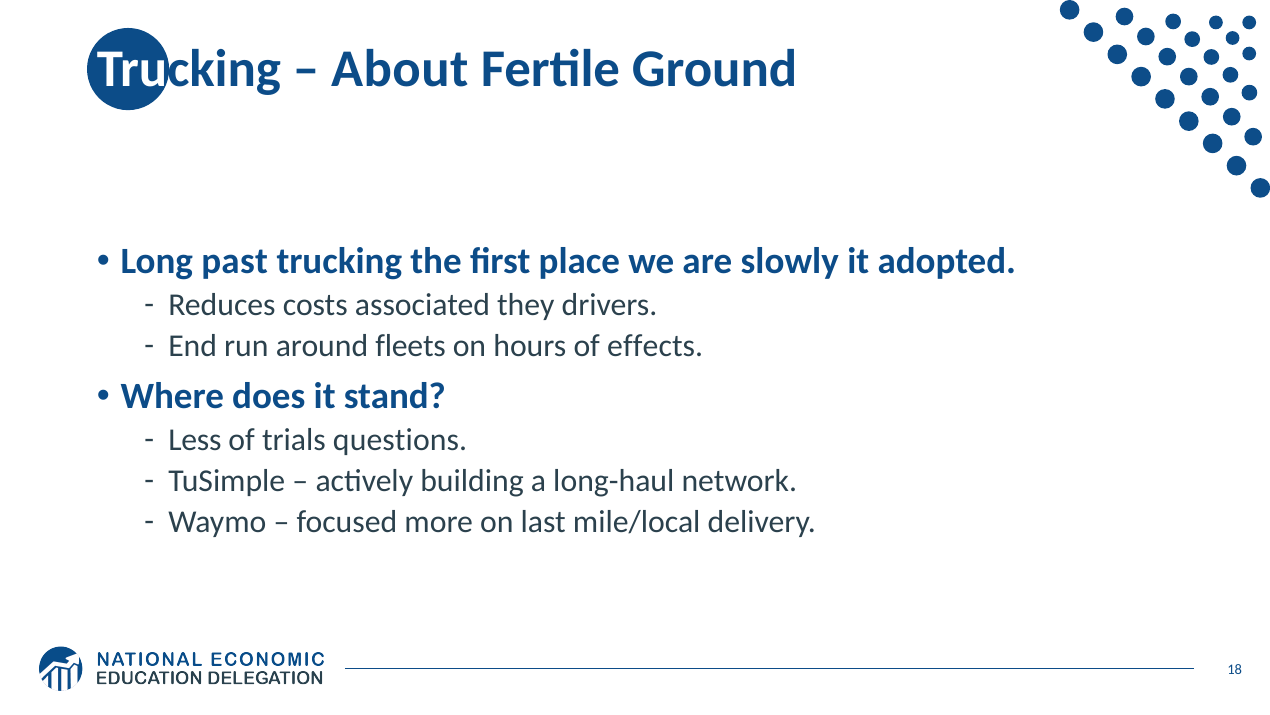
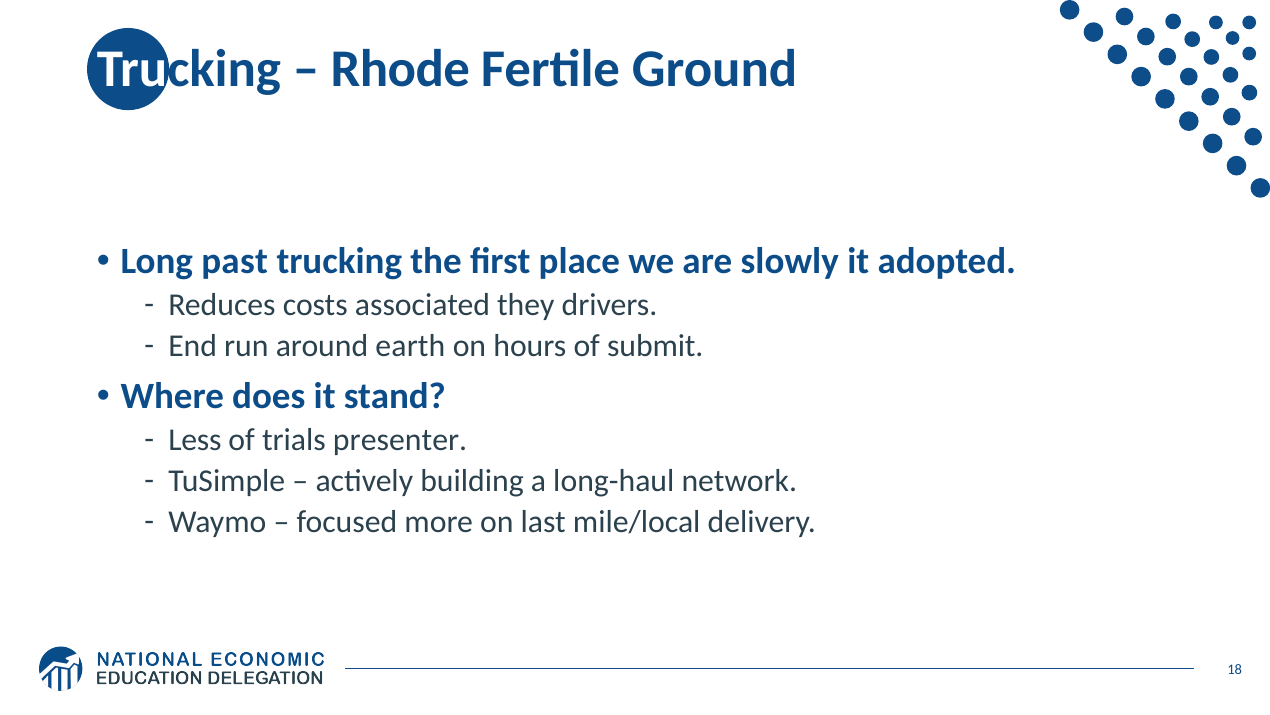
About: About -> Rhode
fleets: fleets -> earth
effects: effects -> submit
questions: questions -> presenter
